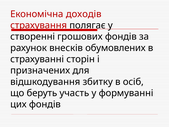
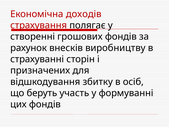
обумовлених: обумовлених -> виробництву
